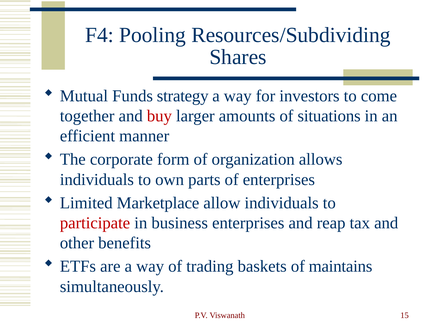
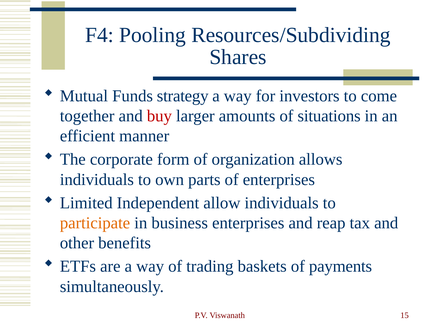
Marketplace: Marketplace -> Independent
participate colour: red -> orange
maintains: maintains -> payments
